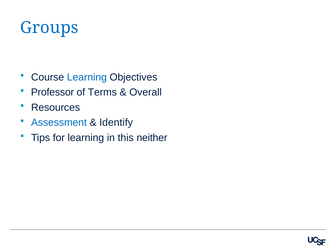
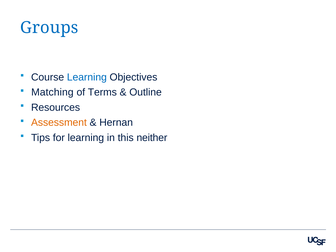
Professor: Professor -> Matching
Overall: Overall -> Outline
Assessment colour: blue -> orange
Identify: Identify -> Hernan
